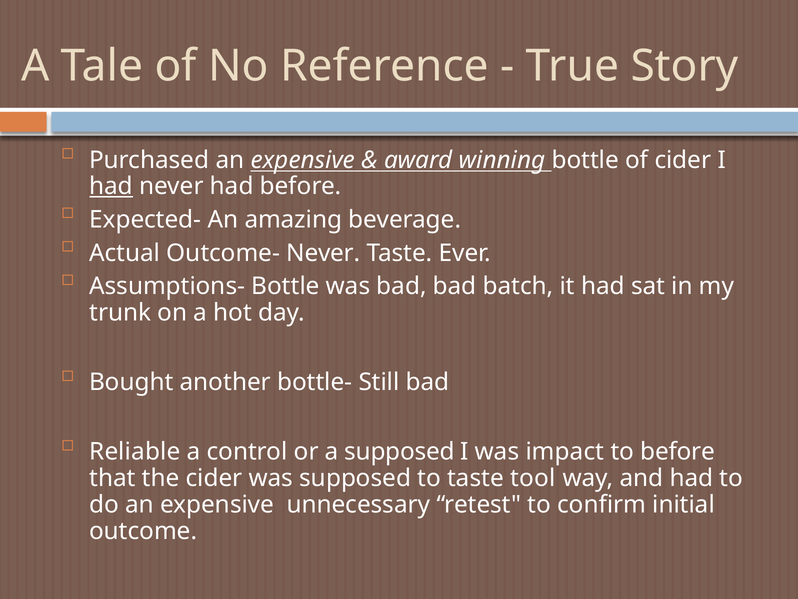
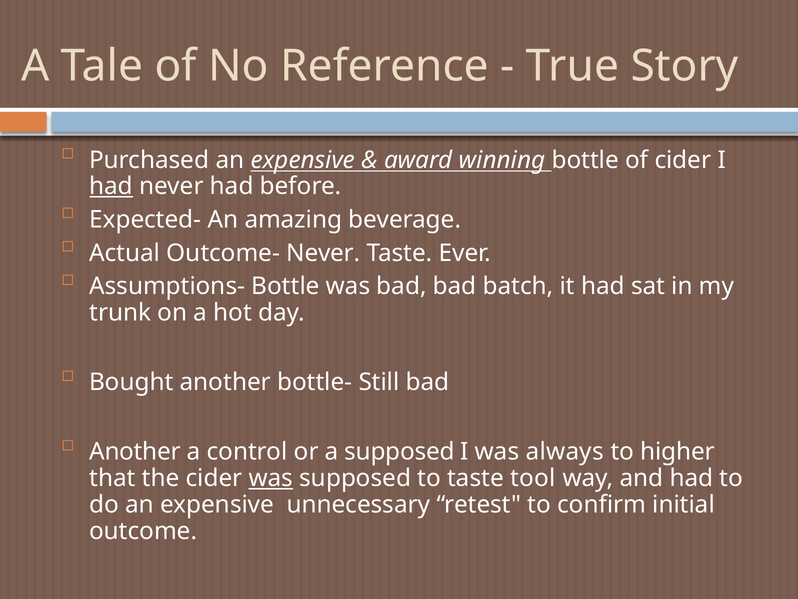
Reliable at (135, 452): Reliable -> Another
impact: impact -> always
to before: before -> higher
was at (271, 478) underline: none -> present
